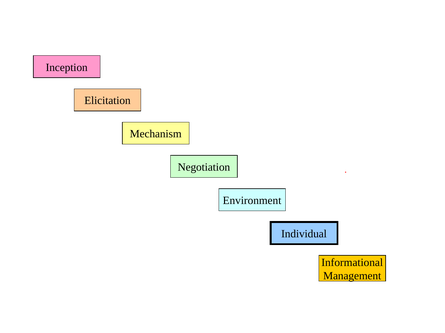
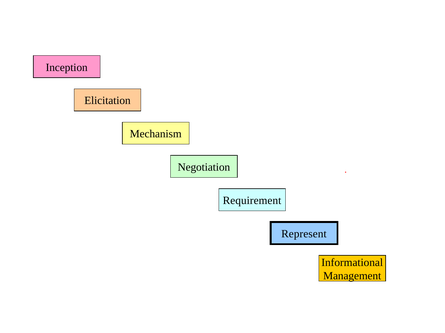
Environment: Environment -> Requirement
Individual: Individual -> Represent
